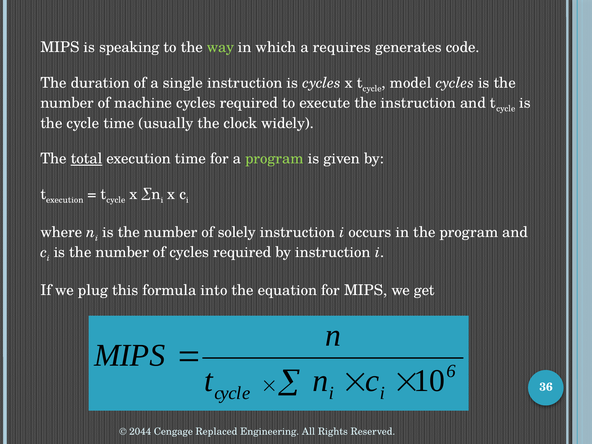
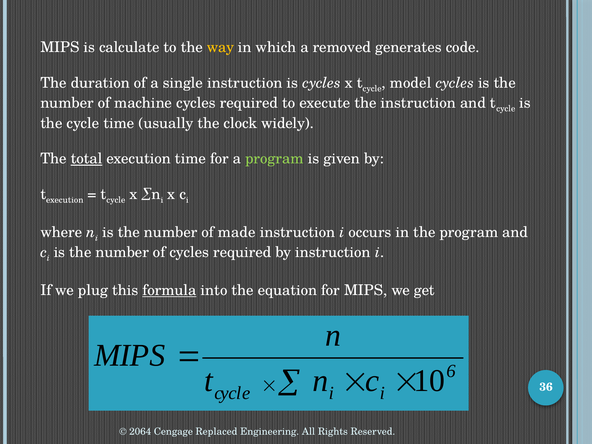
speaking: speaking -> calculate
way colour: light green -> yellow
requires: requires -> removed
solely: solely -> made
formula underline: none -> present
2044: 2044 -> 2064
